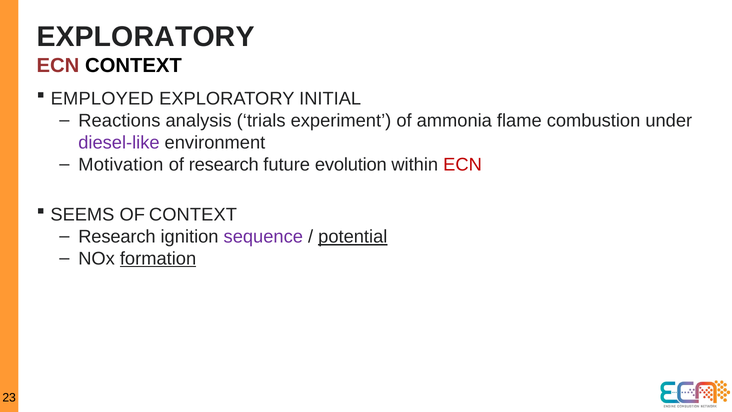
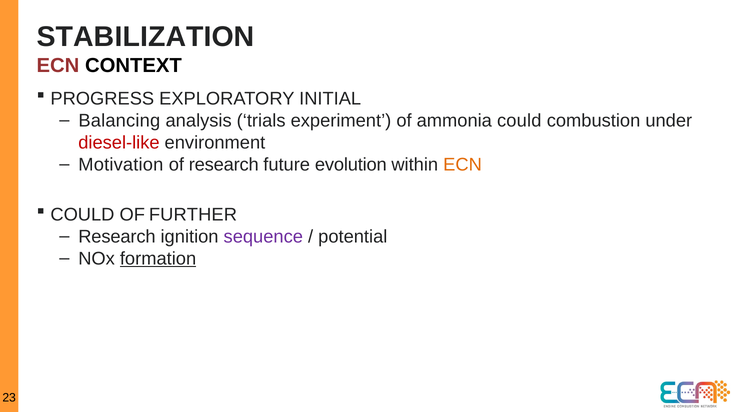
EXPLORATORY at (146, 37): EXPLORATORY -> STABILIZATION
EMPLOYED: EMPLOYED -> PROGRESS
Reactions: Reactions -> Balancing
ammonia flame: flame -> could
diesel-like colour: purple -> red
ECN at (463, 165) colour: red -> orange
SEEMS at (82, 215): SEEMS -> COULD
OF CONTEXT: CONTEXT -> FURTHER
potential underline: present -> none
